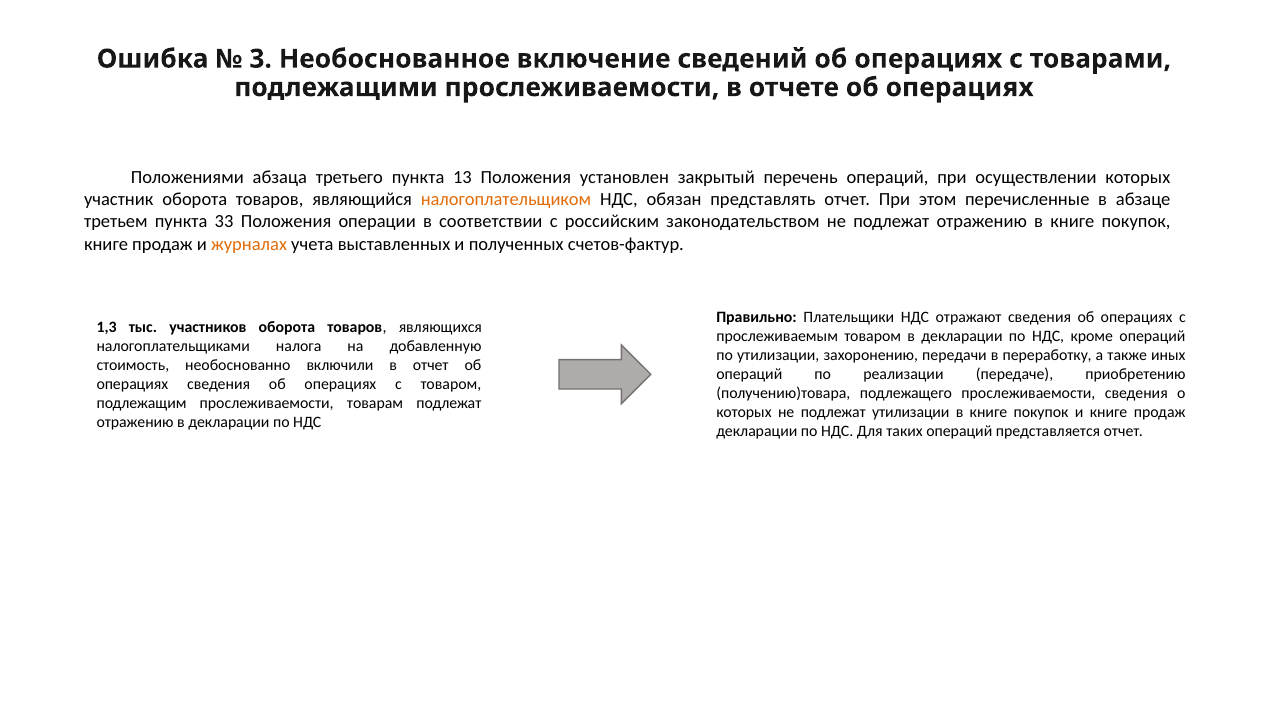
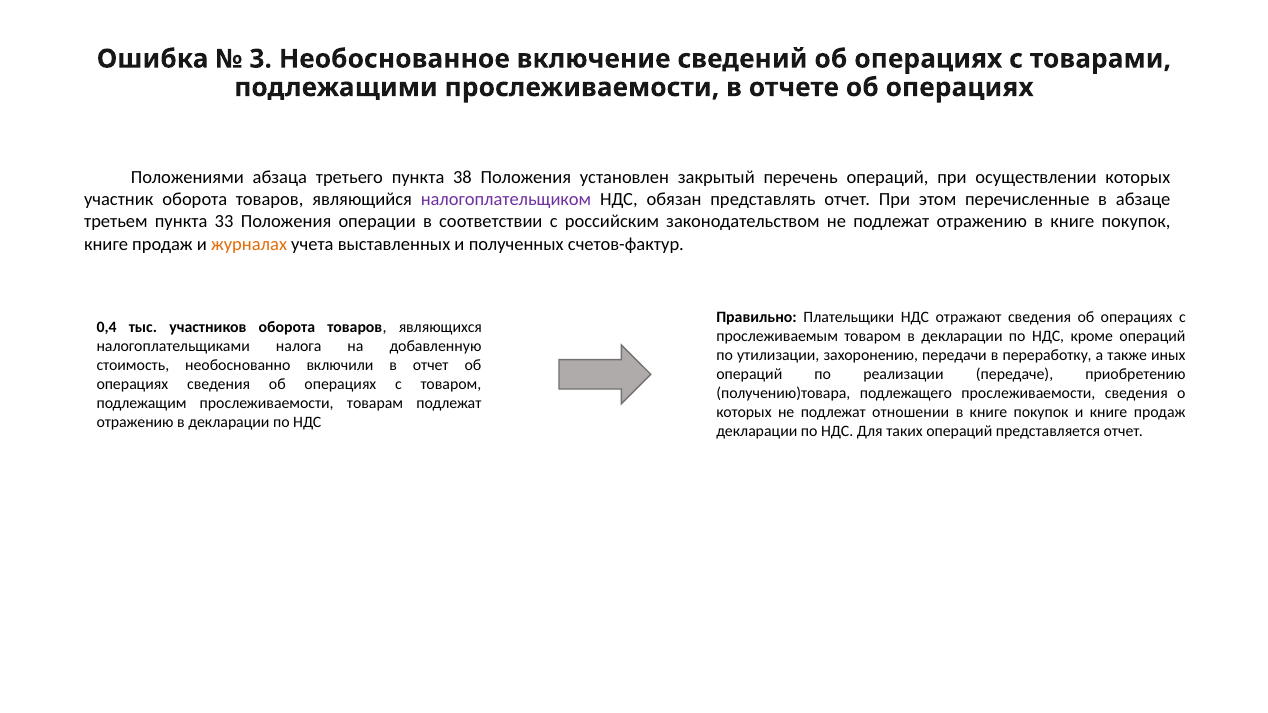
13: 13 -> 38
налогоплательщиком colour: orange -> purple
1,3: 1,3 -> 0,4
подлежат утилизации: утилизации -> отношении
